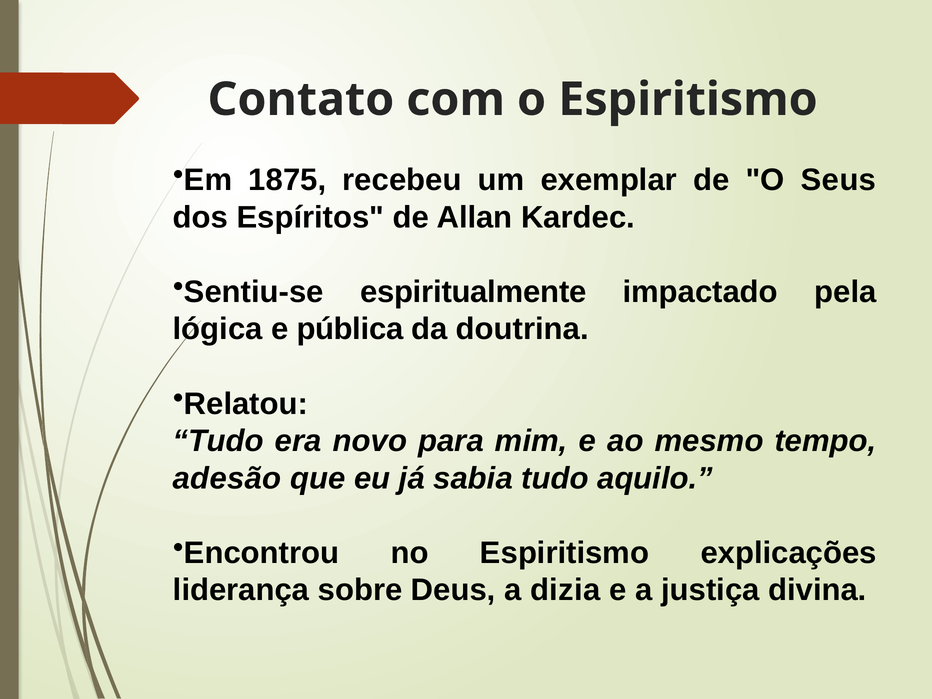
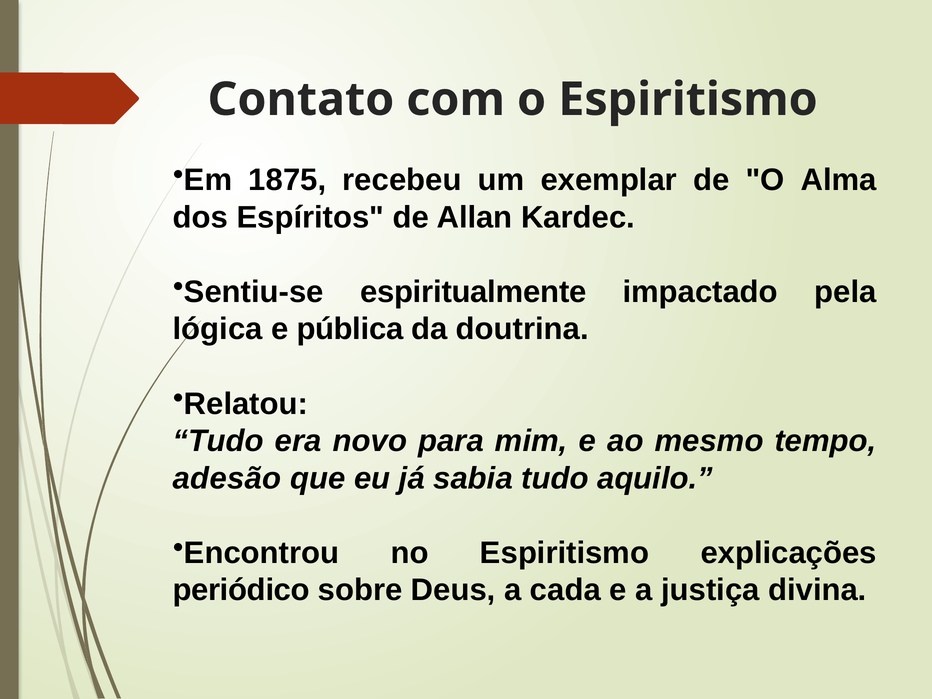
Seus: Seus -> Alma
liderança: liderança -> periódico
dizia: dizia -> cada
